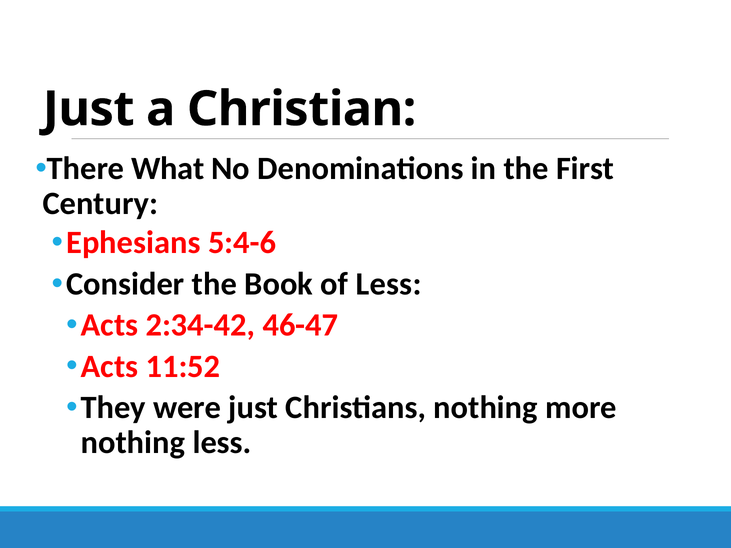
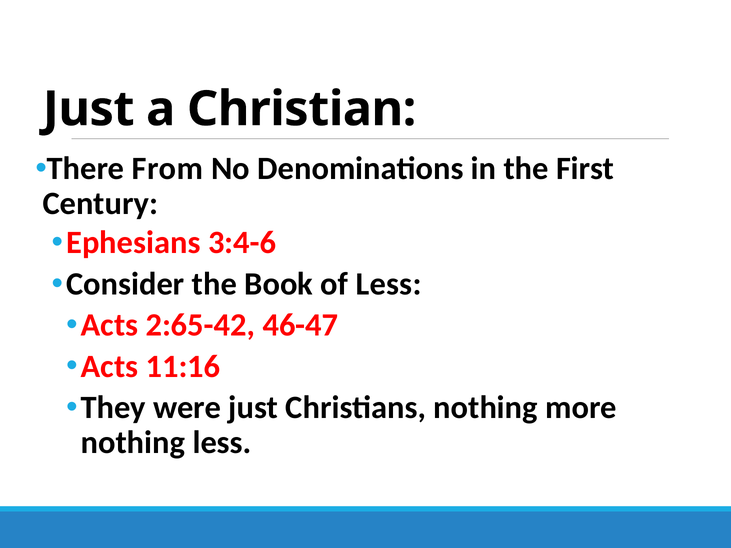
What: What -> From
5:4-6: 5:4-6 -> 3:4-6
2:34-42: 2:34-42 -> 2:65-42
11:52: 11:52 -> 11:16
